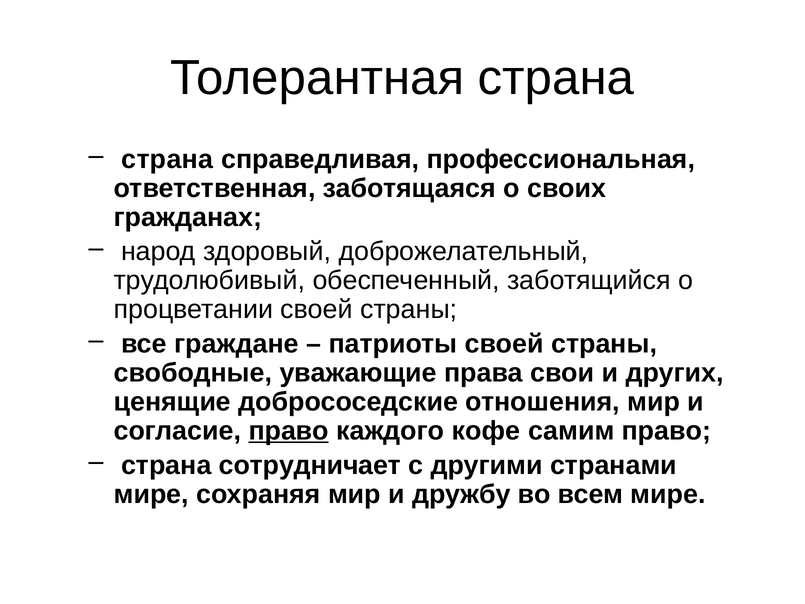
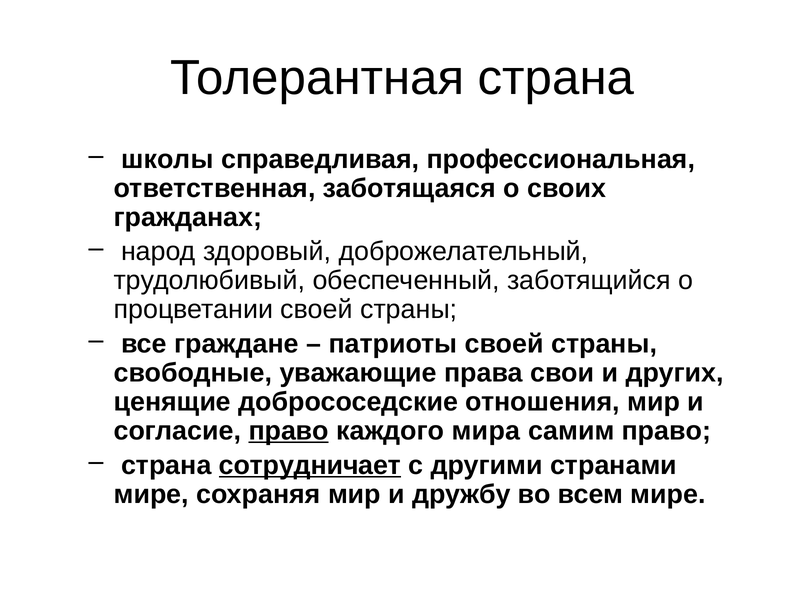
страна at (167, 159): страна -> школы
кофе: кофе -> мира
сотрудничает underline: none -> present
